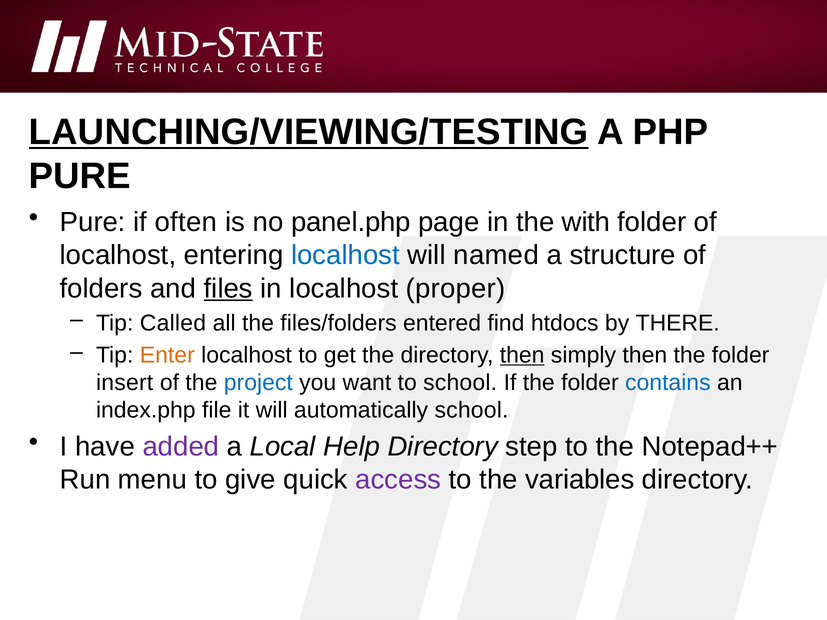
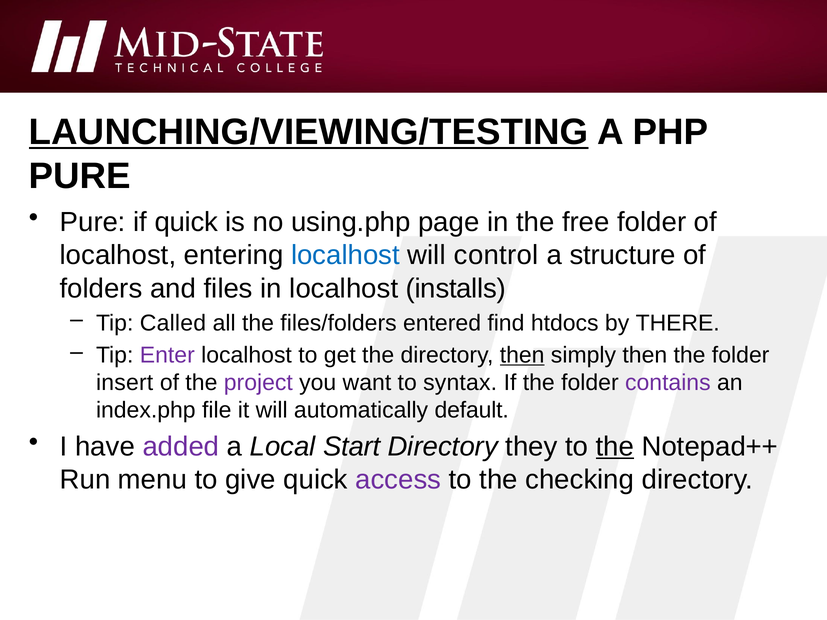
if often: often -> quick
panel.php: panel.php -> using.php
with: with -> free
named: named -> control
files underline: present -> none
proper: proper -> installs
Enter colour: orange -> purple
project colour: blue -> purple
to school: school -> syntax
contains colour: blue -> purple
automatically school: school -> default
Help: Help -> Start
step: step -> they
the at (615, 447) underline: none -> present
variables: variables -> checking
